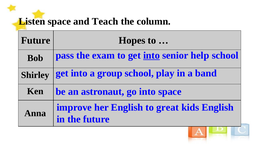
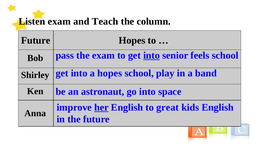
Listen space: space -> exam
help: help -> feels
a group: group -> hopes
her underline: none -> present
